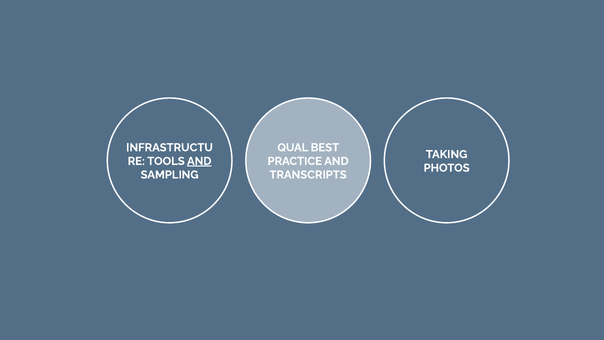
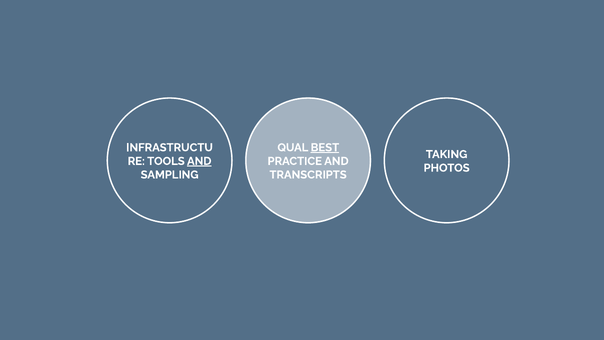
BEST underline: none -> present
